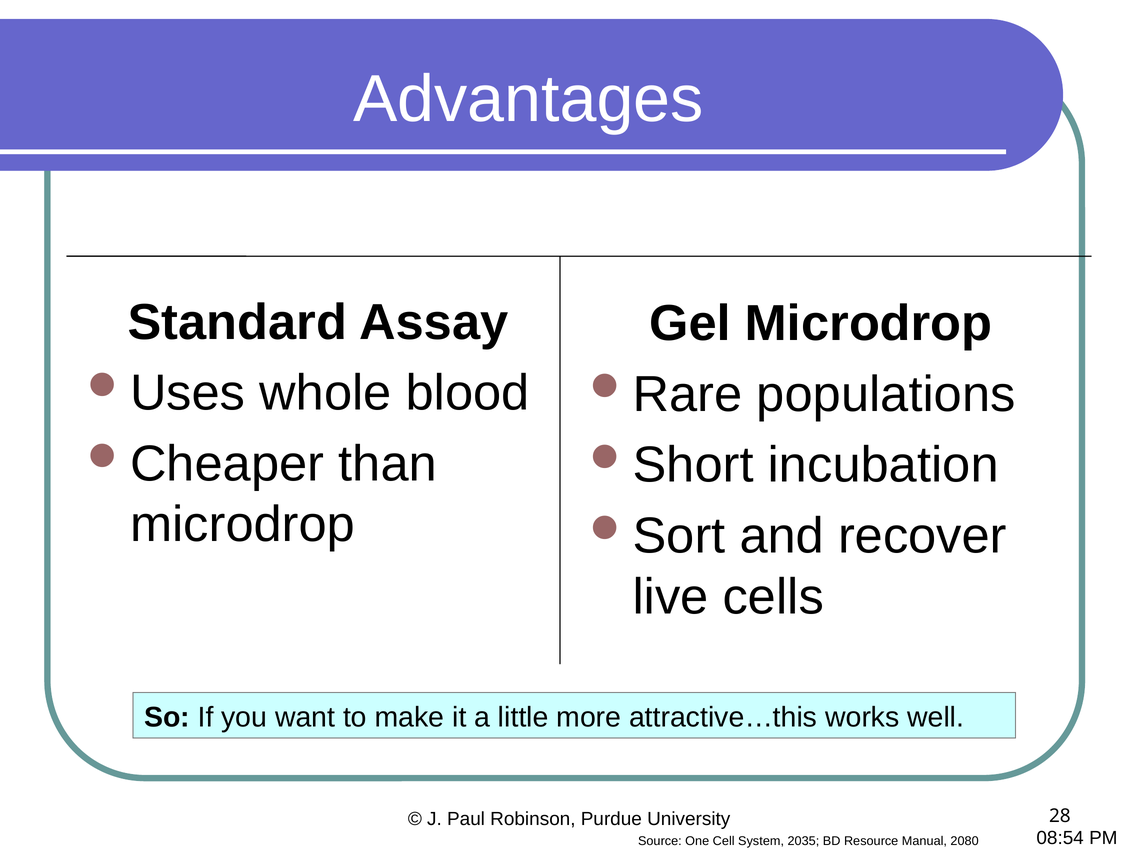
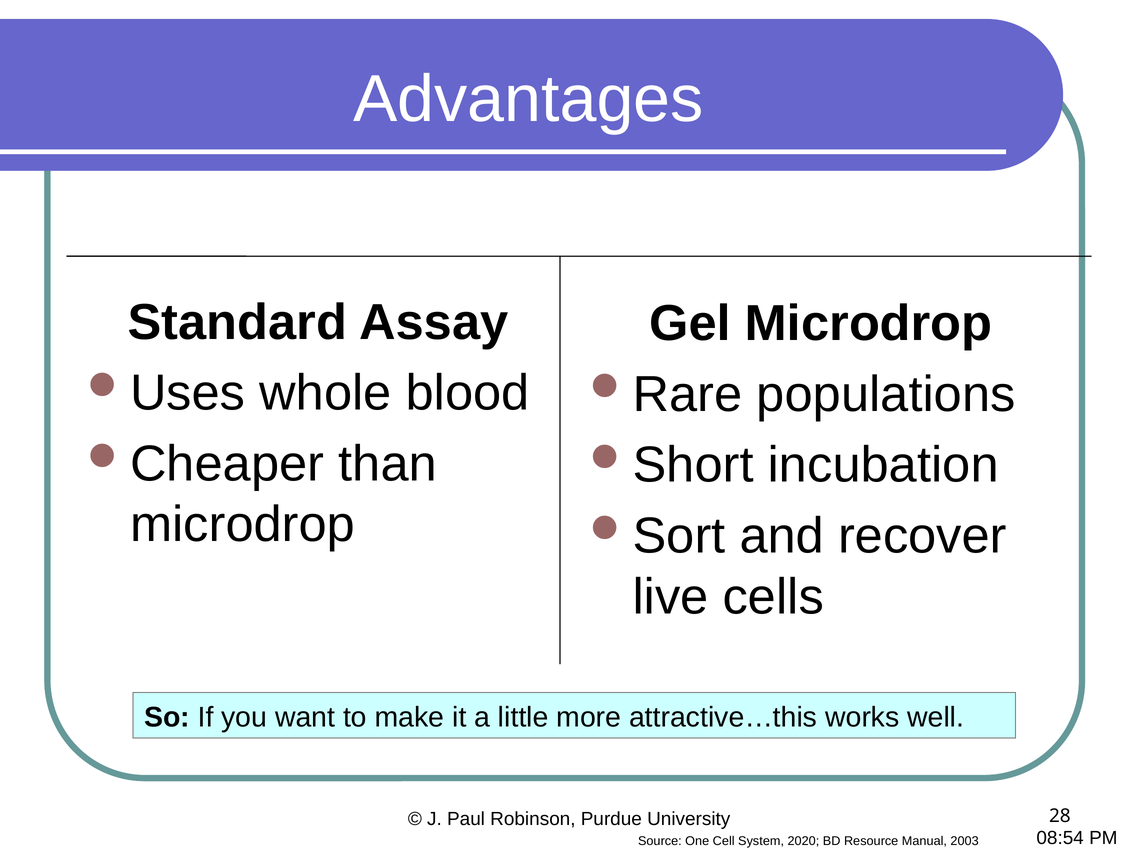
2035: 2035 -> 2020
2080: 2080 -> 2003
